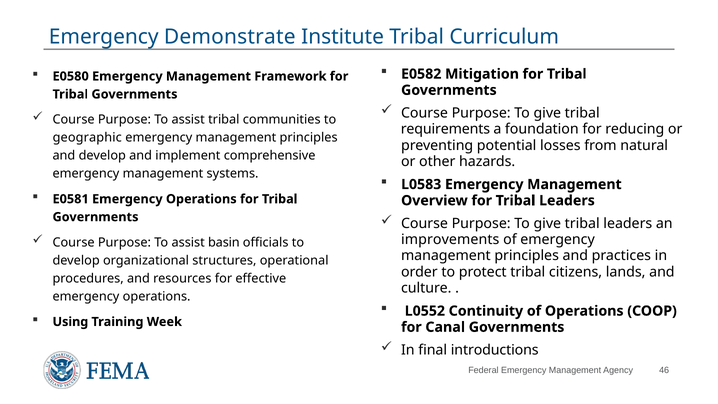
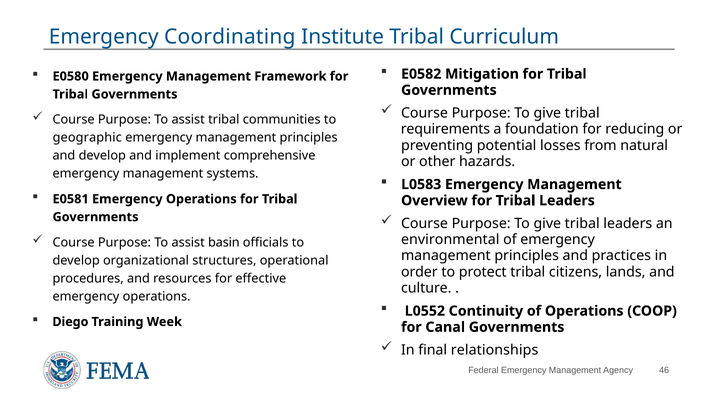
Demonstrate: Demonstrate -> Coordinating
improvements: improvements -> environmental
Using: Using -> Diego
introductions: introductions -> relationships
